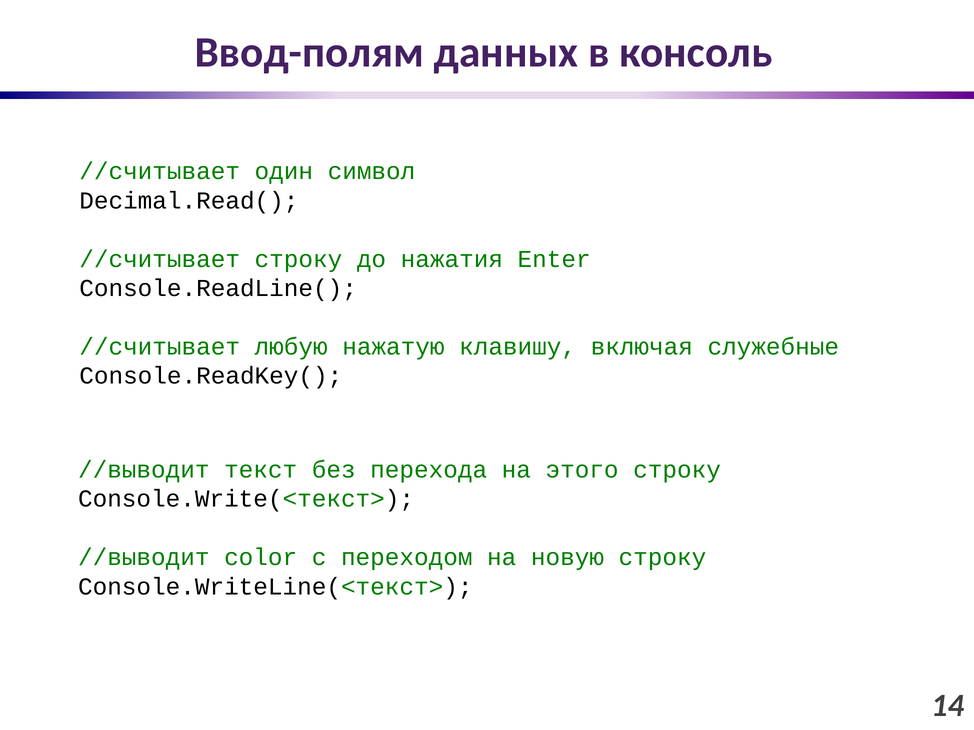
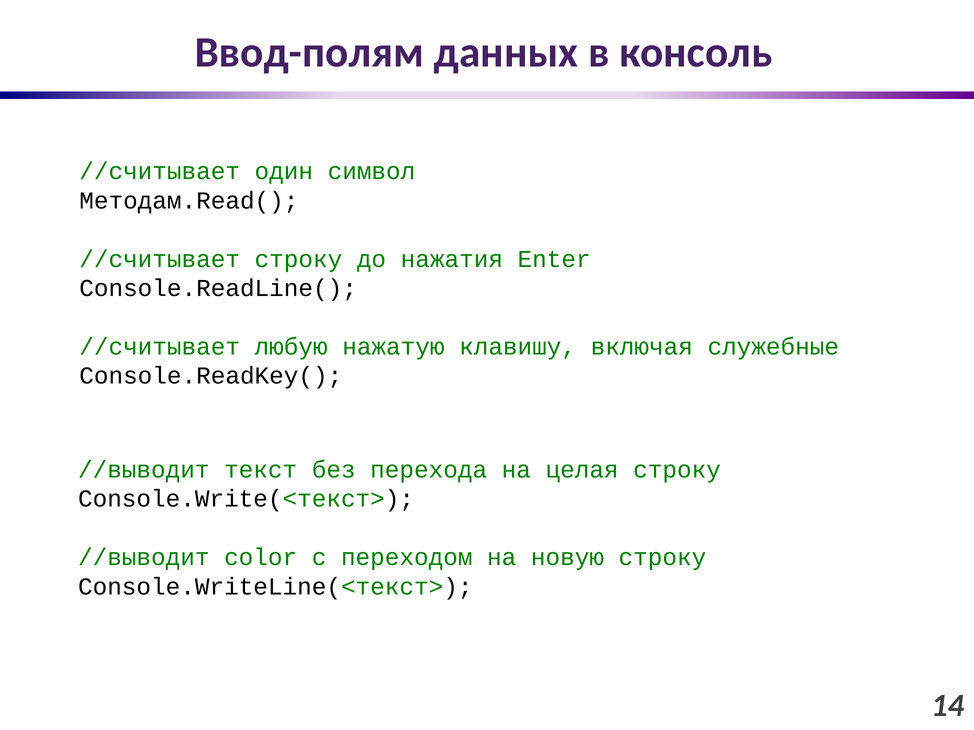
Decimal.Read(: Decimal.Read( -> Методам.Read(
этого: этого -> целая
